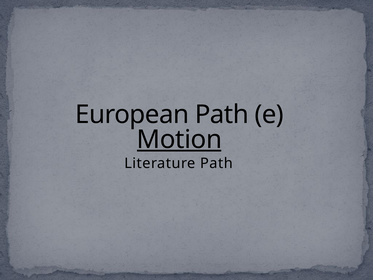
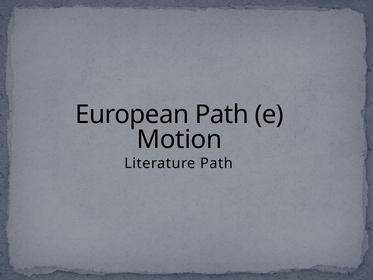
Motion underline: present -> none
